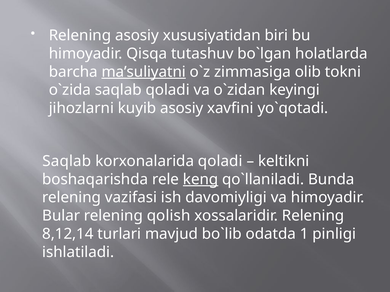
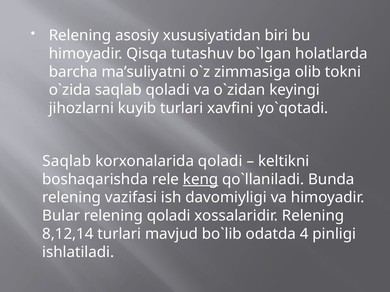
ma’suliyatni underline: present -> none
kuyib asosiy: asosiy -> turlari
relening qolish: qolish -> qoladi
1: 1 -> 4
